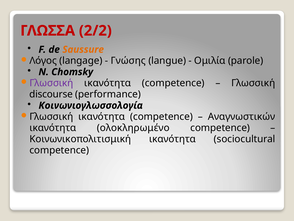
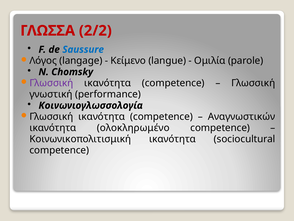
Saussure colour: orange -> blue
Γνώσης: Γνώσης -> Κείμενο
discourse: discourse -> γνωστική
